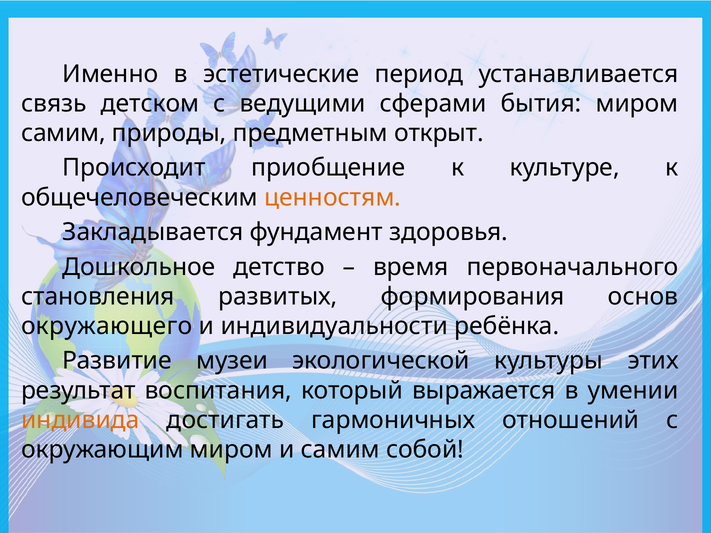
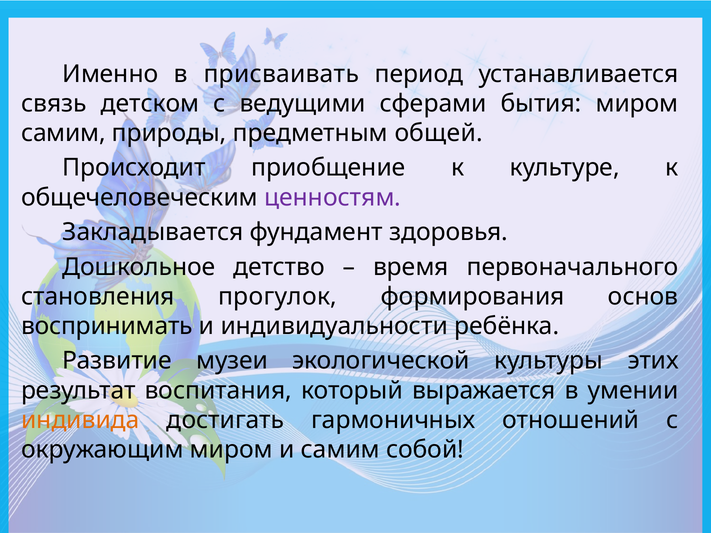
эстетические: эстетические -> присваивать
открыт: открыт -> общей
ценностям colour: orange -> purple
развитых: развитых -> прогулок
окружающего: окружающего -> воспринимать
